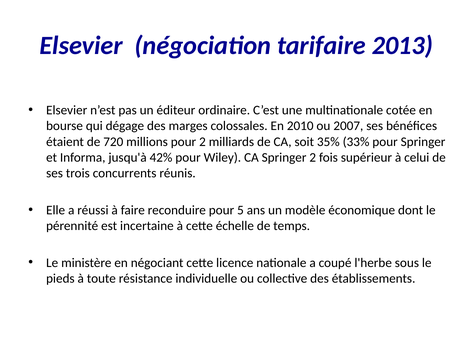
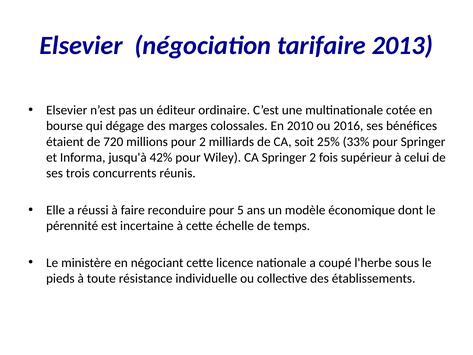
2007: 2007 -> 2016
35%: 35% -> 25%
